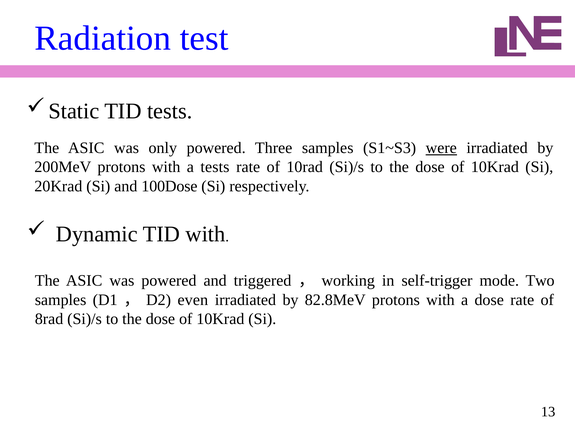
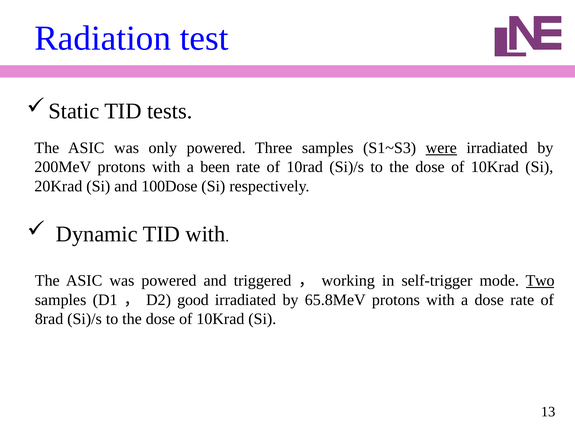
a tests: tests -> been
Two underline: none -> present
even: even -> good
82.8MeV: 82.8MeV -> 65.8MeV
